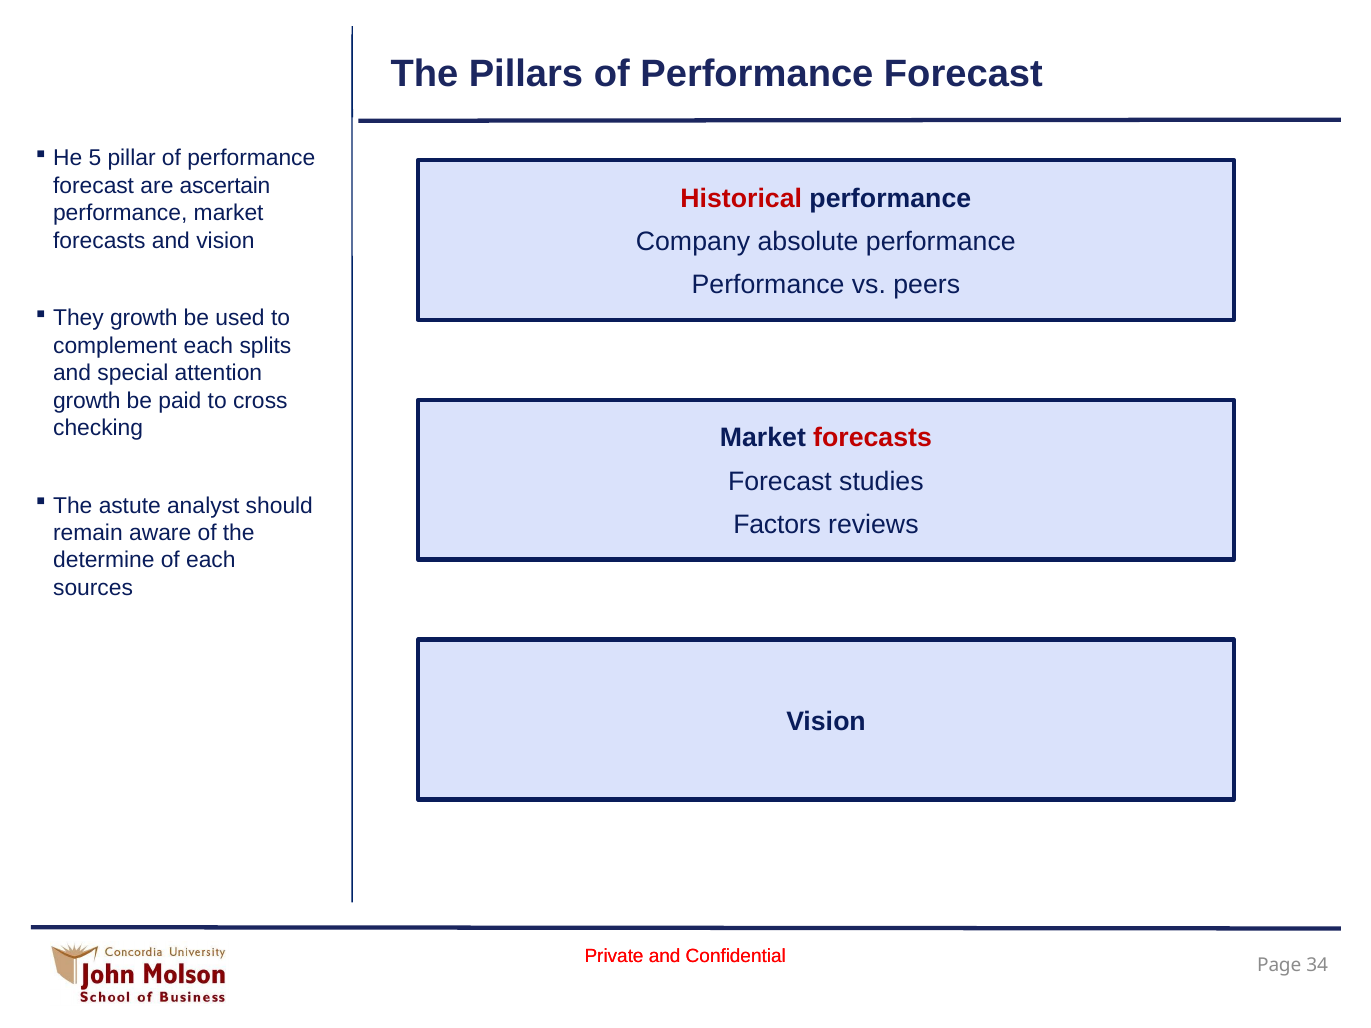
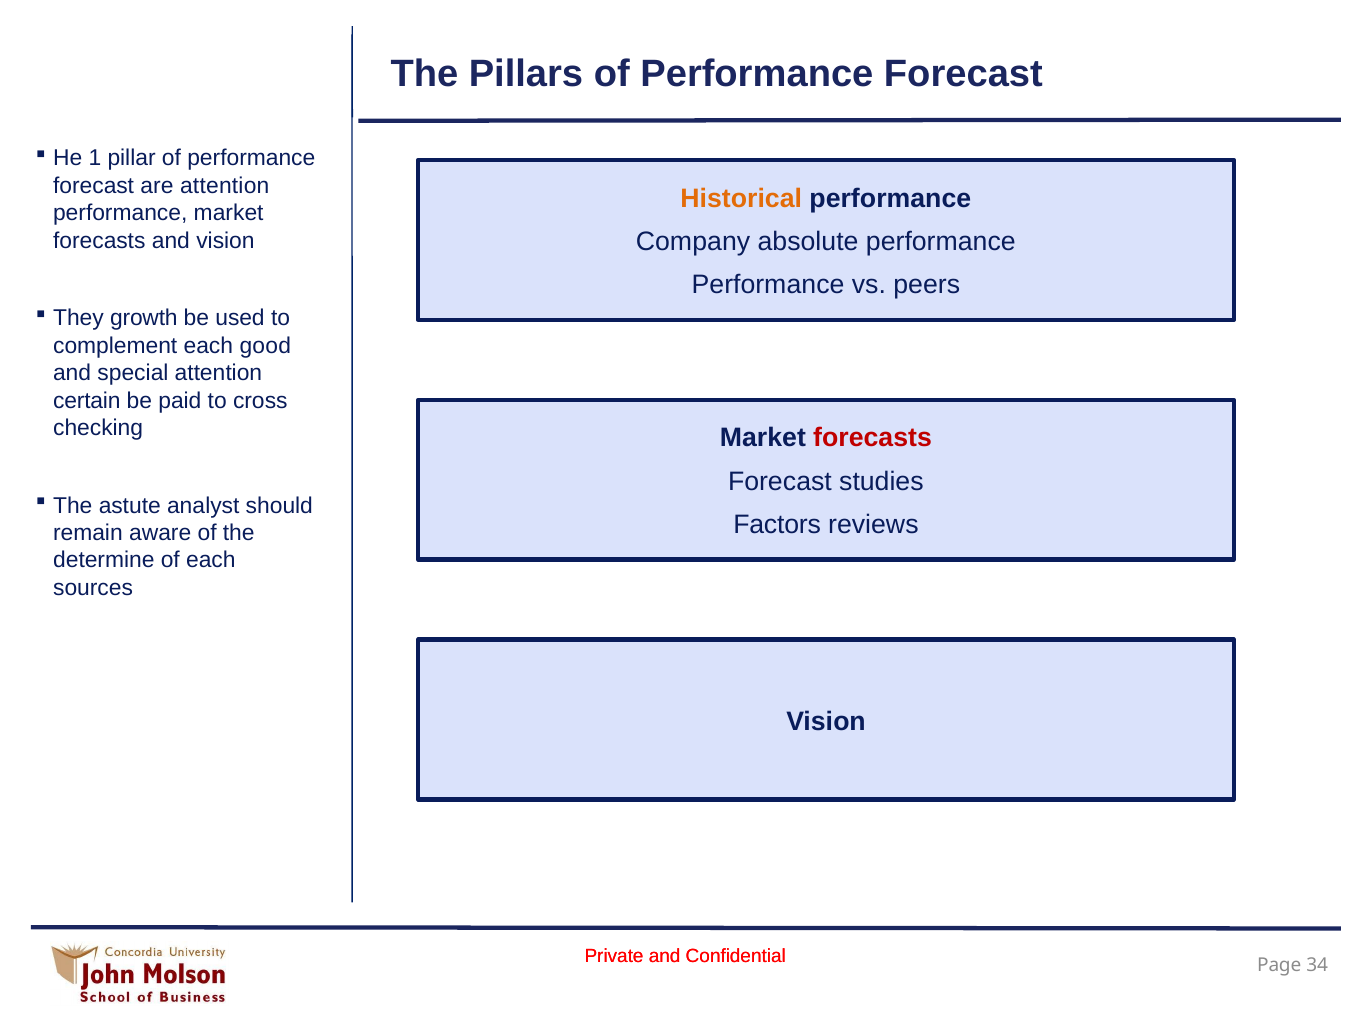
5: 5 -> 1
are ascertain: ascertain -> attention
Historical colour: red -> orange
splits: splits -> good
growth at (87, 401): growth -> certain
